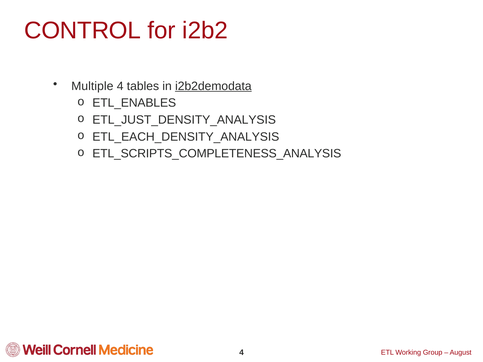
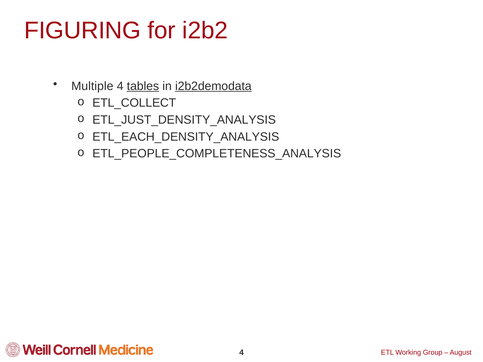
CONTROL: CONTROL -> FIGURING
tables underline: none -> present
ETL_ENABLES: ETL_ENABLES -> ETL_COLLECT
ETL_SCRIPTS_COMPLETENESS_ANALYSIS: ETL_SCRIPTS_COMPLETENESS_ANALYSIS -> ETL_PEOPLE_COMPLETENESS_ANALYSIS
